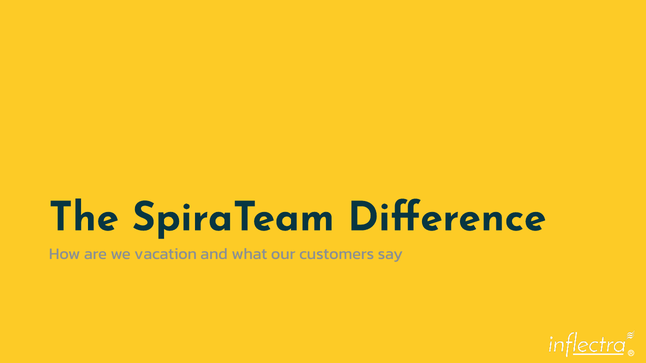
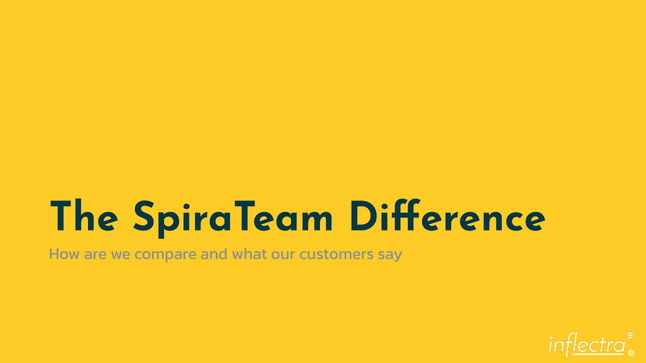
vacation: vacation -> compare
